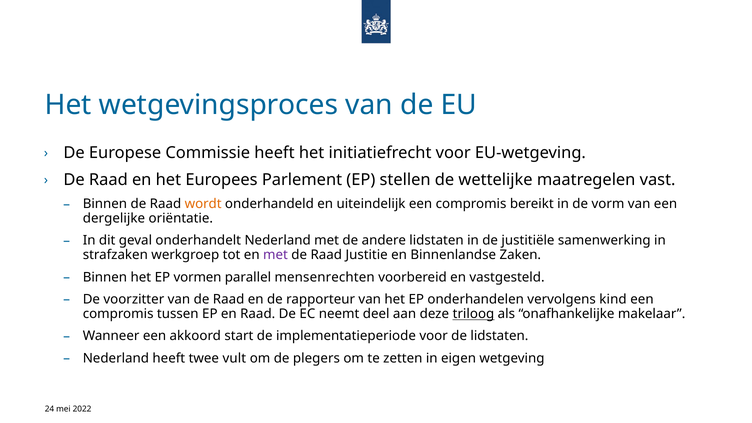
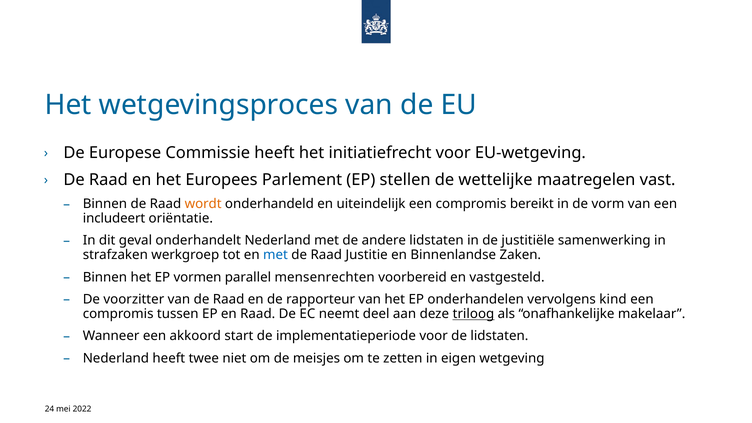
dergelijke: dergelijke -> includeert
met at (276, 255) colour: purple -> blue
vult: vult -> niet
plegers: plegers -> meisjes
